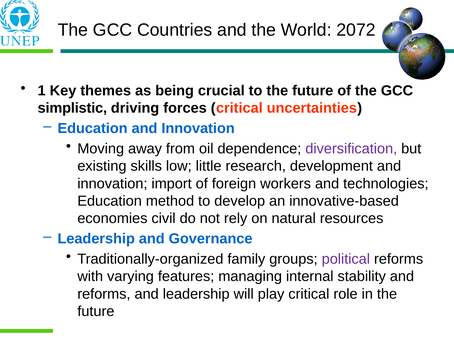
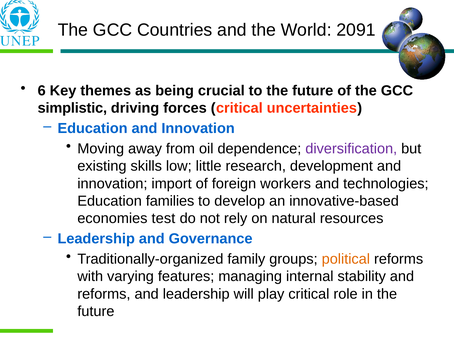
2072: 2072 -> 2091
1: 1 -> 6
method: method -> families
civil: civil -> test
political colour: purple -> orange
